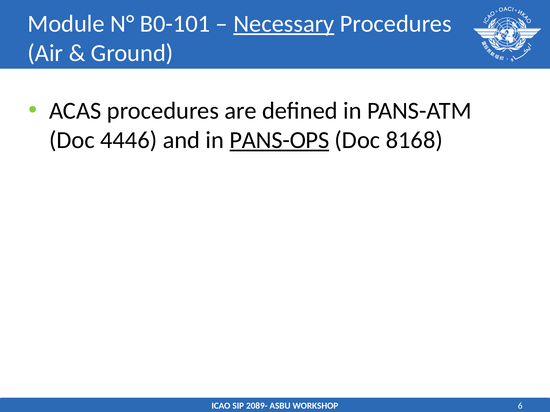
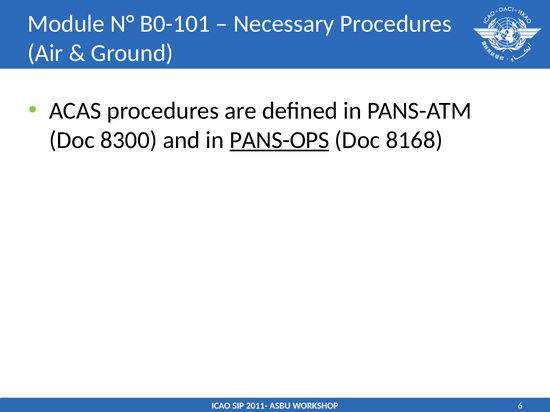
Necessary underline: present -> none
4446: 4446 -> 8300
2089-: 2089- -> 2011-
